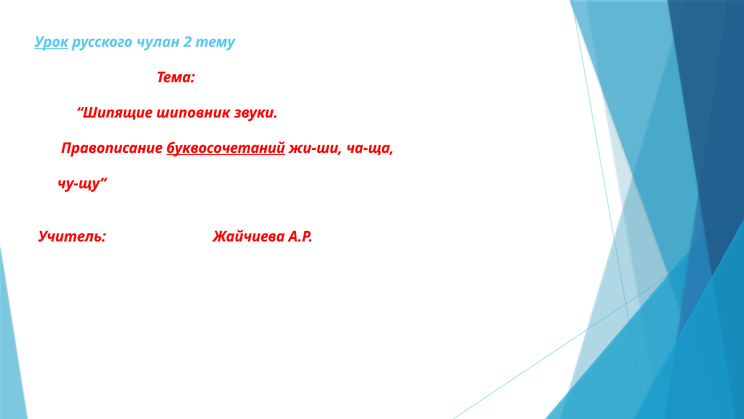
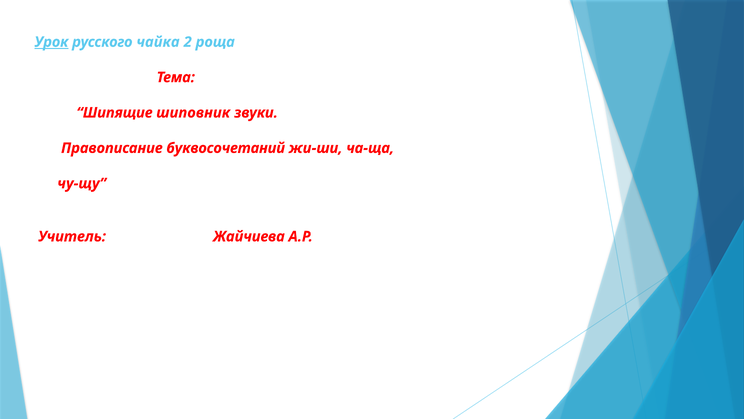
чулан: чулан -> чайка
тему: тему -> роща
буквосочетаний underline: present -> none
